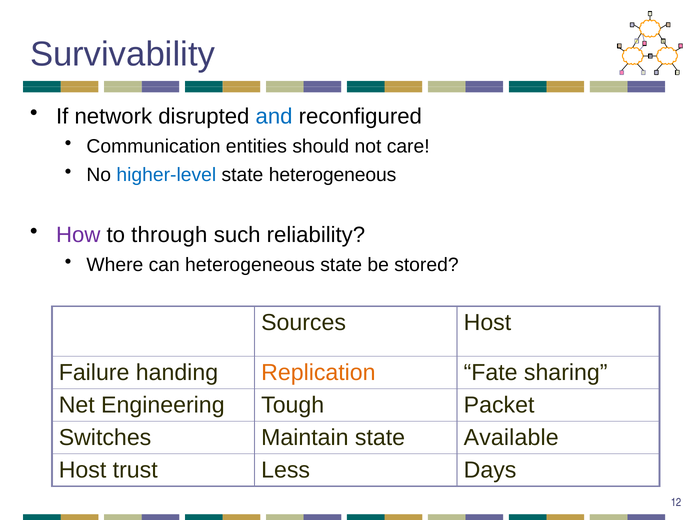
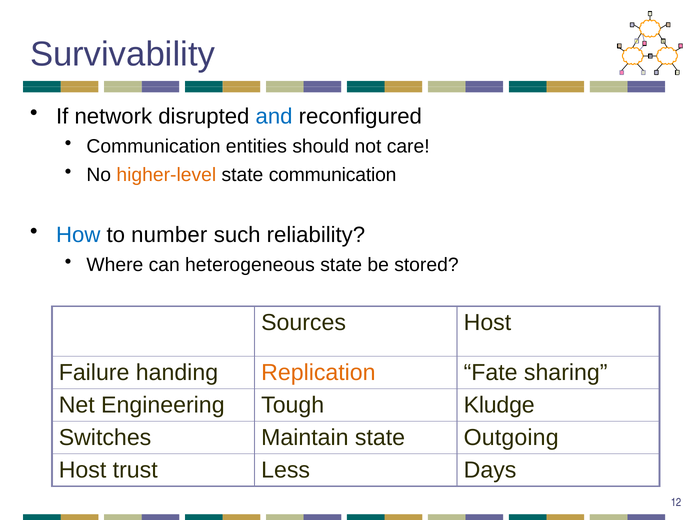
higher-level colour: blue -> orange
state heterogeneous: heterogeneous -> communication
How colour: purple -> blue
through: through -> number
Packet: Packet -> Kludge
Available: Available -> Outgoing
